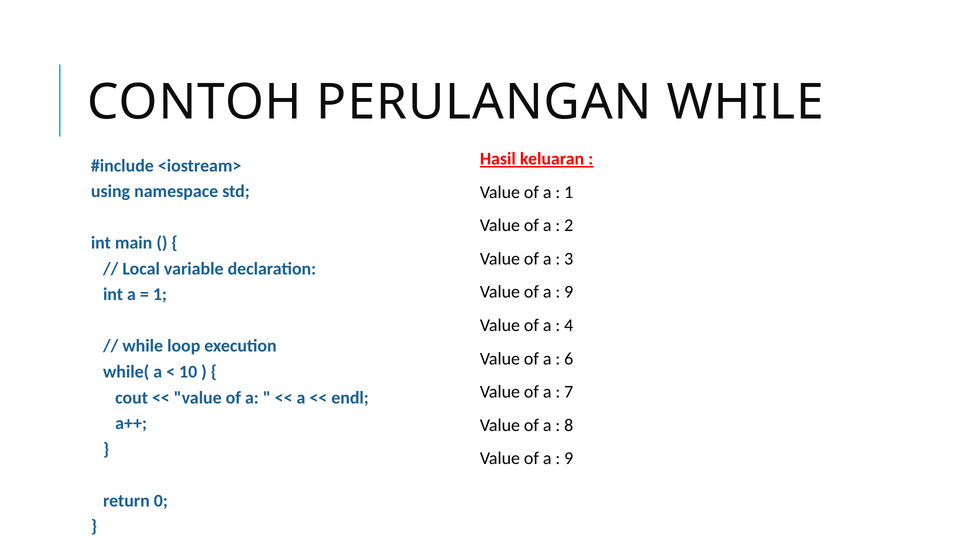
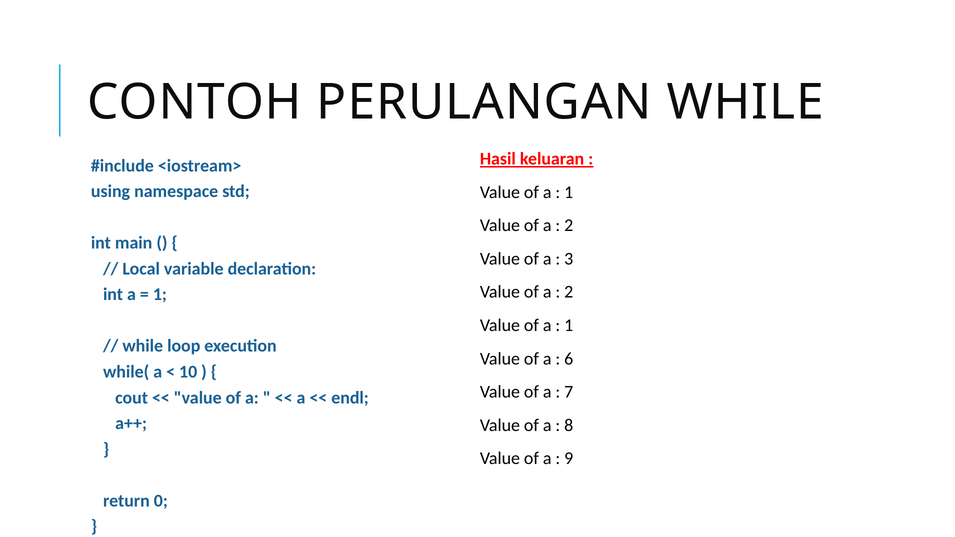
9 at (569, 292): 9 -> 2
4 at (569, 325): 4 -> 1
